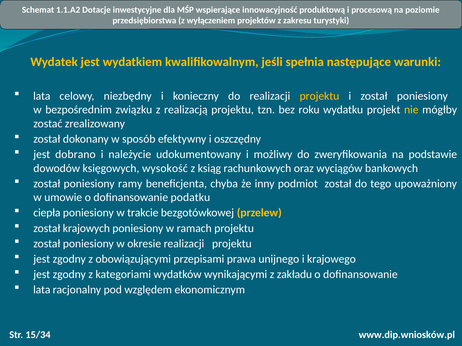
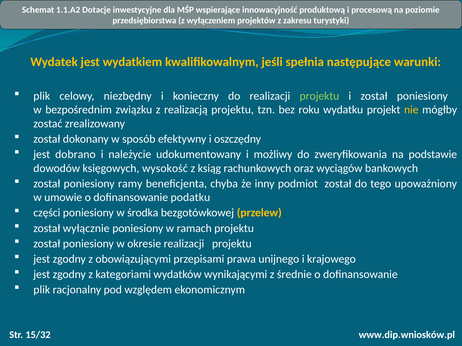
lata at (42, 96): lata -> plik
projektu at (319, 96) colour: yellow -> light green
ciepła: ciepła -> części
trakcie: trakcie -> środka
krajowych: krajowych -> wyłącznie
zakładu: zakładu -> średnie
lata at (42, 290): lata -> plik
15/34: 15/34 -> 15/32
